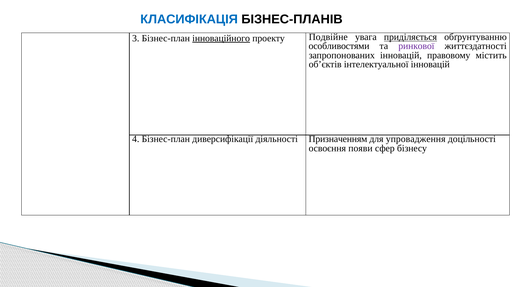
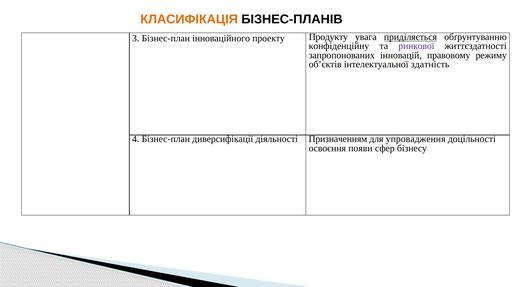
КЛАСИФІКАЦІЯ colour: blue -> orange
інноваційного underline: present -> none
Подвійне: Подвійне -> Продукту
особливостями: особливостями -> конфіденційну
містить: містить -> режиму
інтелектуальної інновацій: інновацій -> здатність
